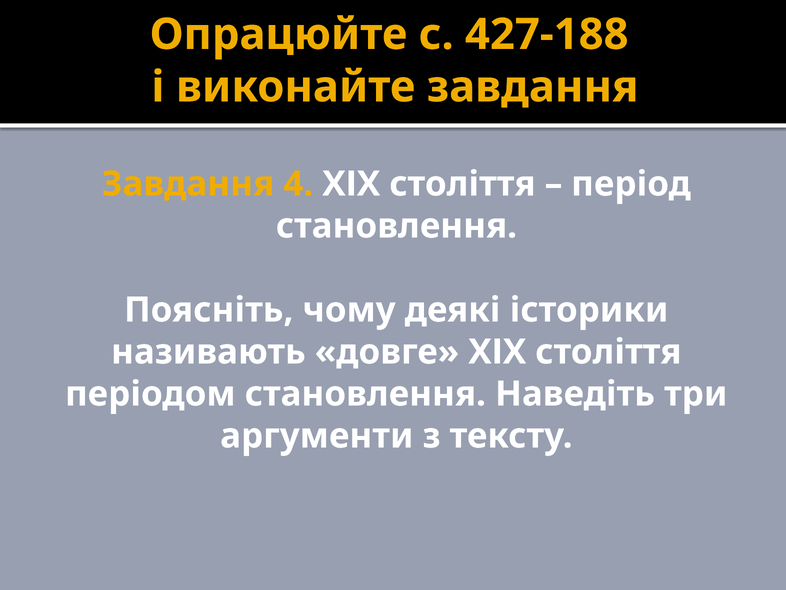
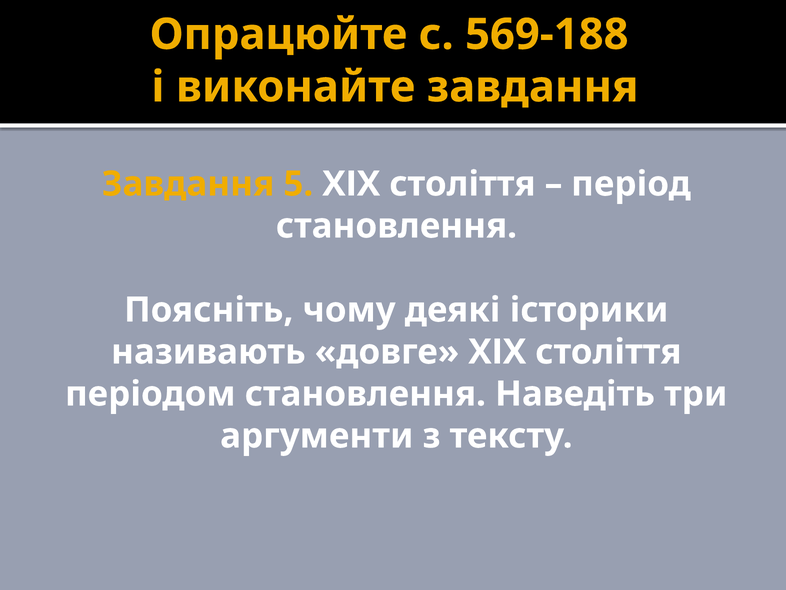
427-188: 427-188 -> 569-188
4: 4 -> 5
